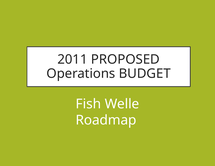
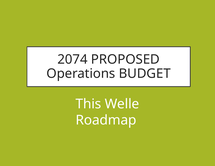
2011: 2011 -> 2074
Fish: Fish -> This
